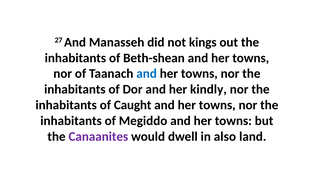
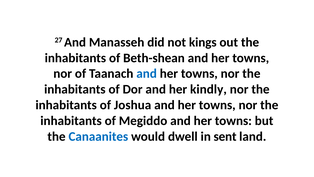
Caught: Caught -> Joshua
Canaanites colour: purple -> blue
also: also -> sent
